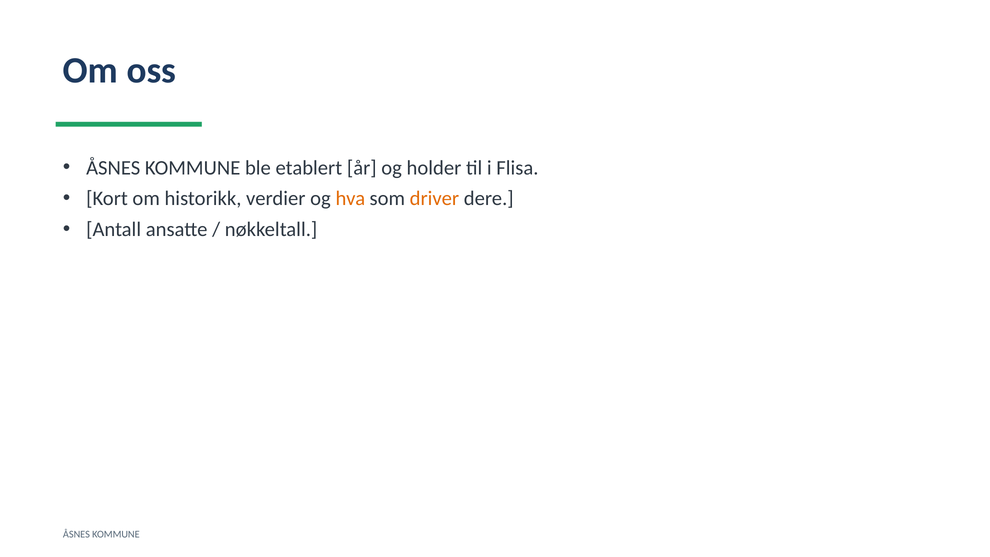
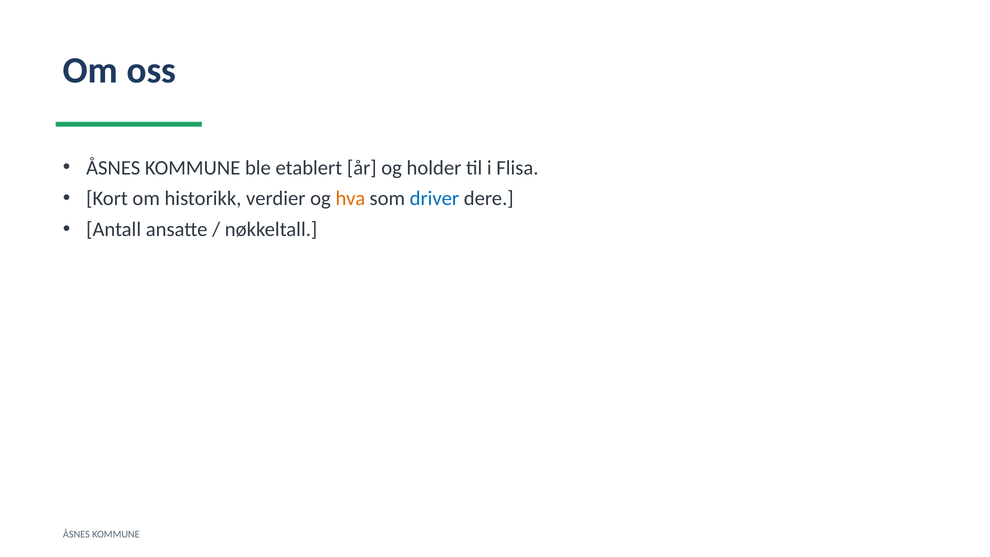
driver colour: orange -> blue
